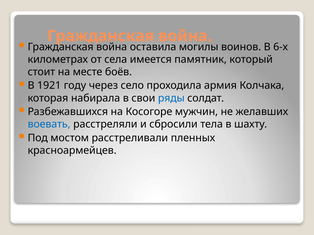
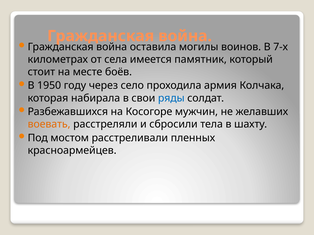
6-х: 6-х -> 7-х
1921: 1921 -> 1950
воевать colour: blue -> orange
